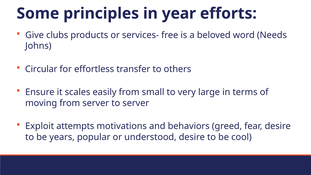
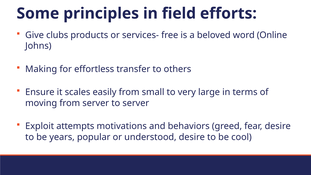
year: year -> field
Needs: Needs -> Online
Circular: Circular -> Making
